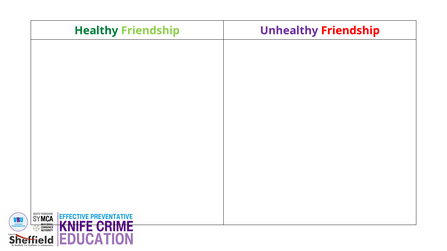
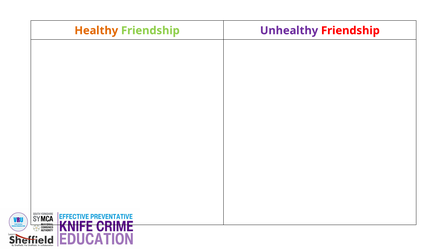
Healthy colour: green -> orange
